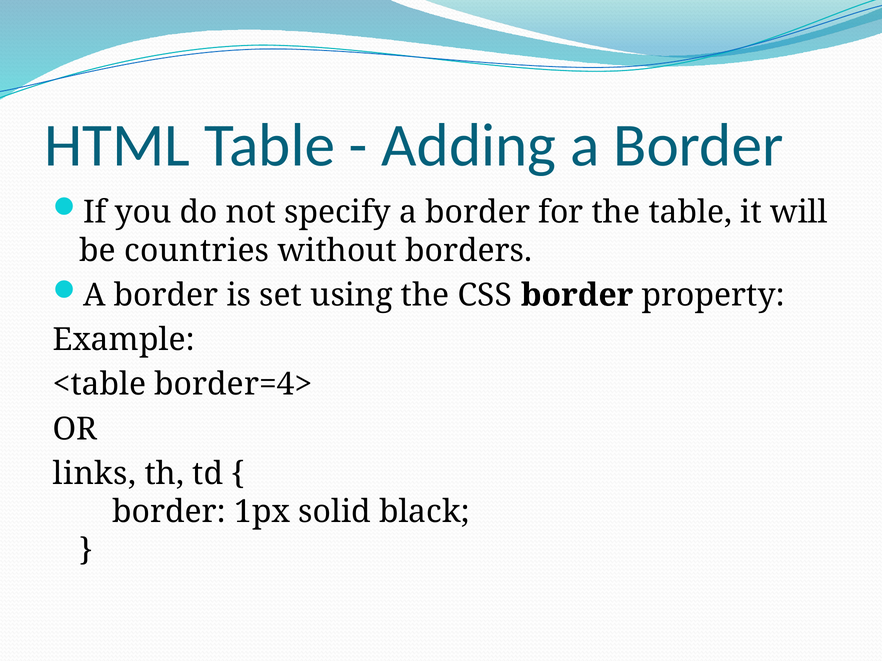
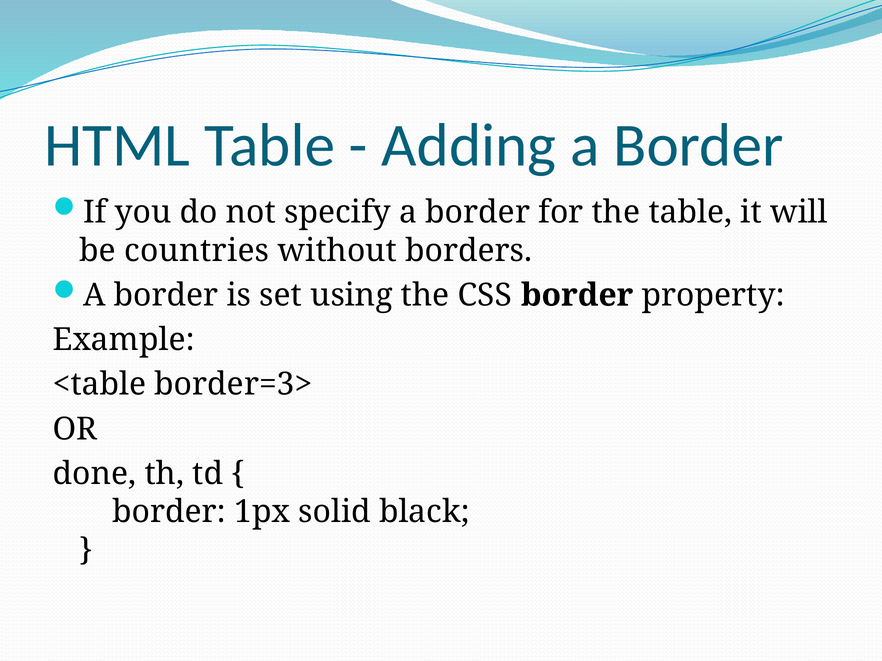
border=4>: border=4> -> border=3>
links: links -> done
